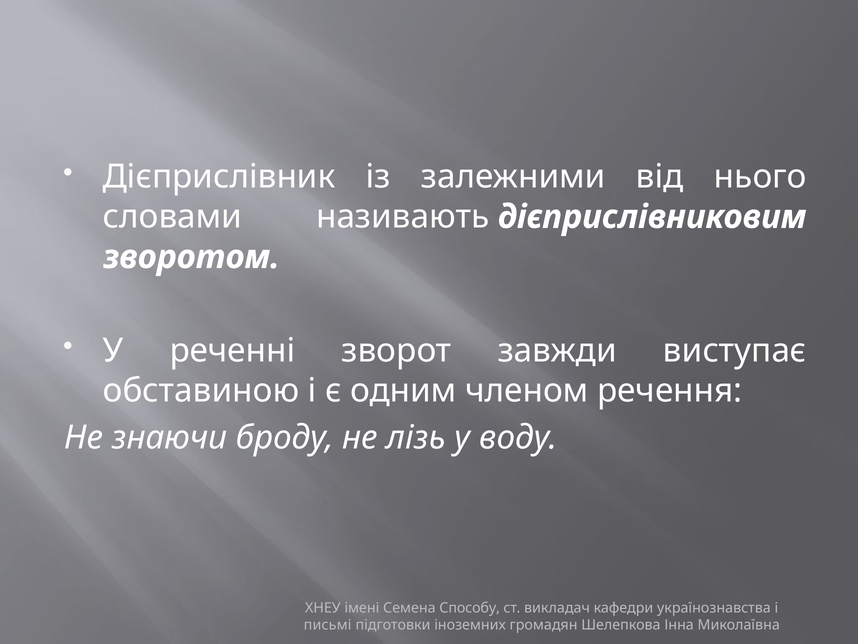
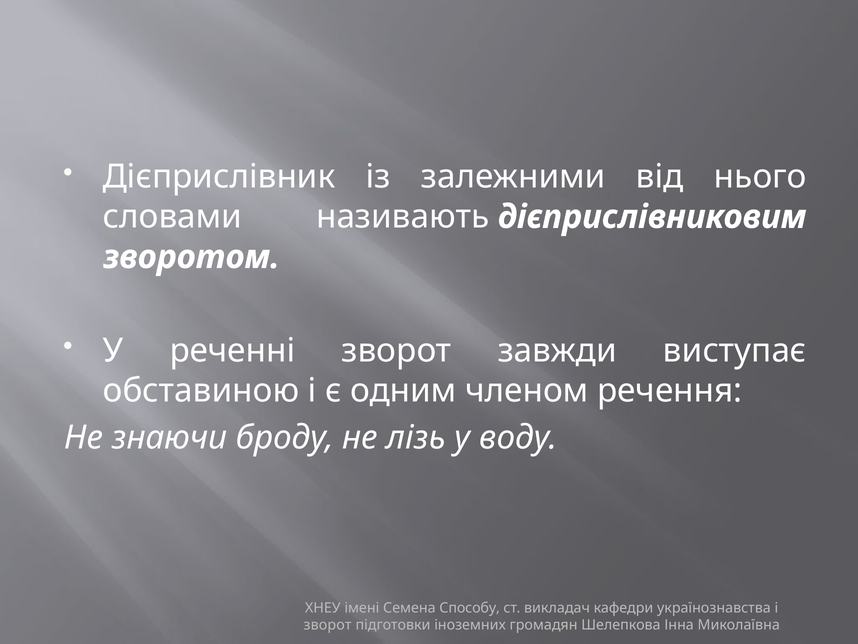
письмі at (328, 624): письмі -> зворот
